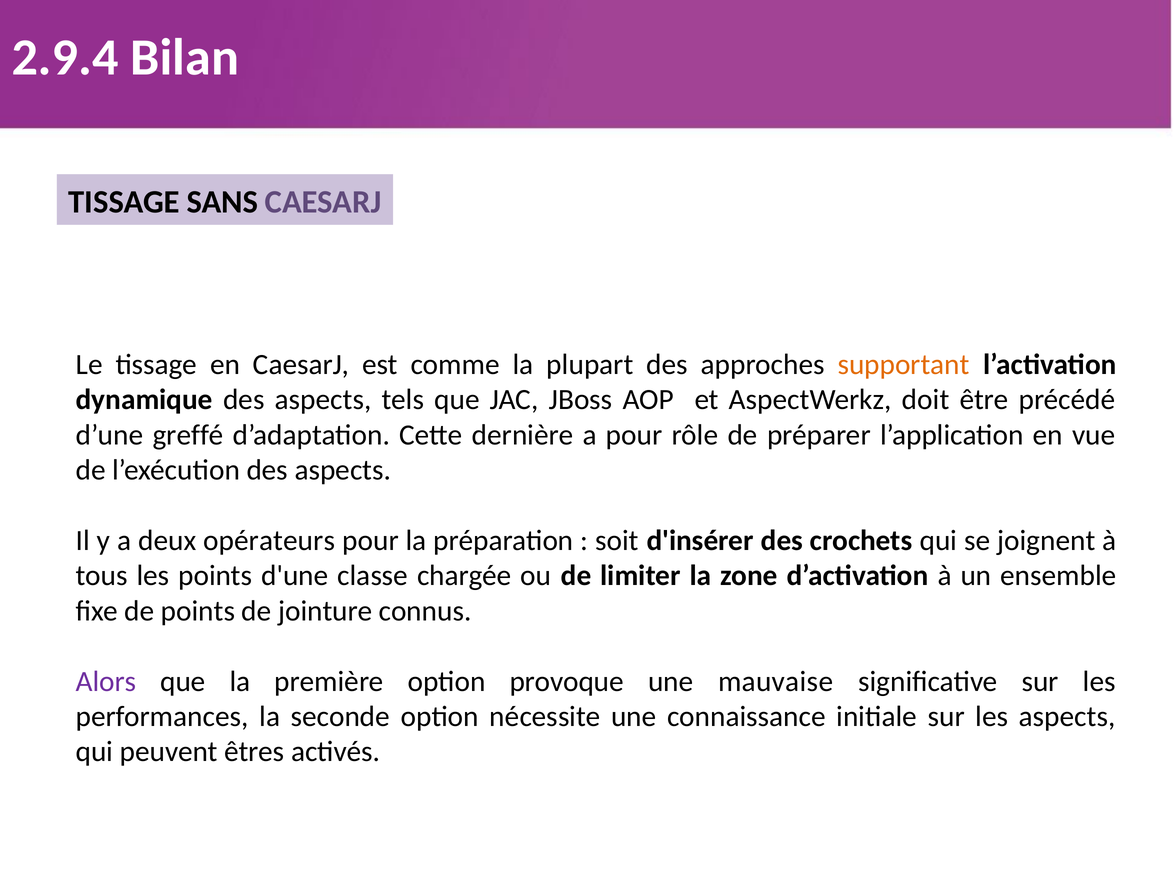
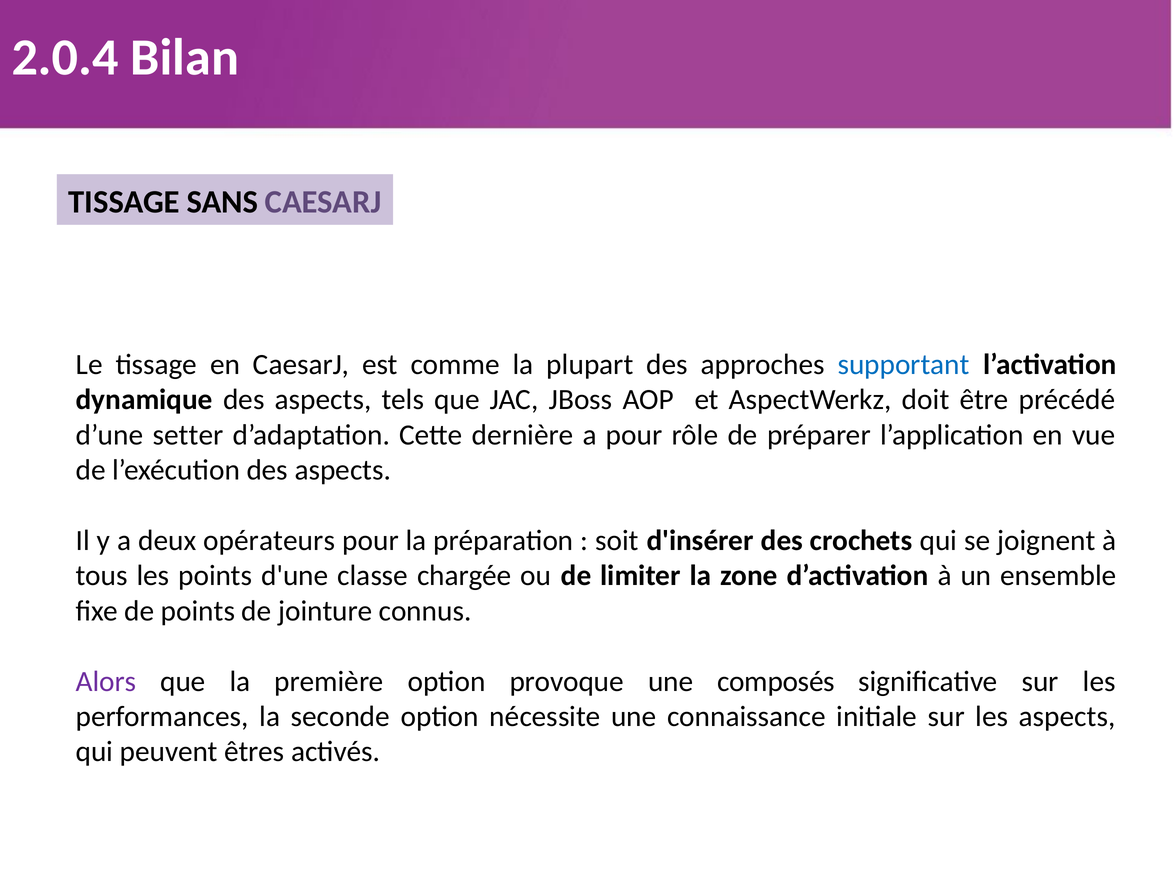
2.9.4: 2.9.4 -> 2.0.4
supportant colour: orange -> blue
greffé: greffé -> setter
mauvaise: mauvaise -> composés
